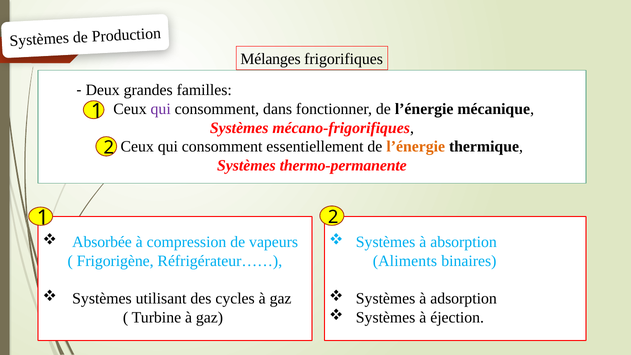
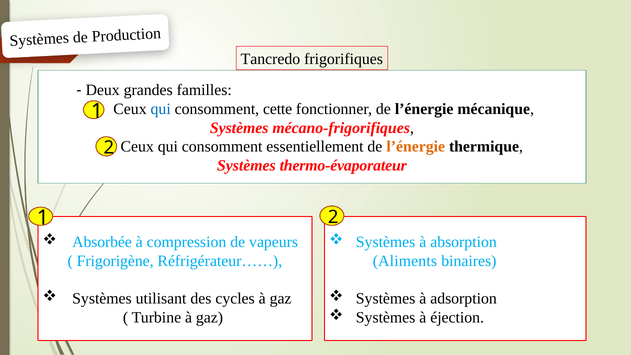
Mélanges: Mélanges -> Tancredo
qui at (161, 109) colour: purple -> blue
dans: dans -> cette
thermo-permanente: thermo-permanente -> thermo-évaporateur
